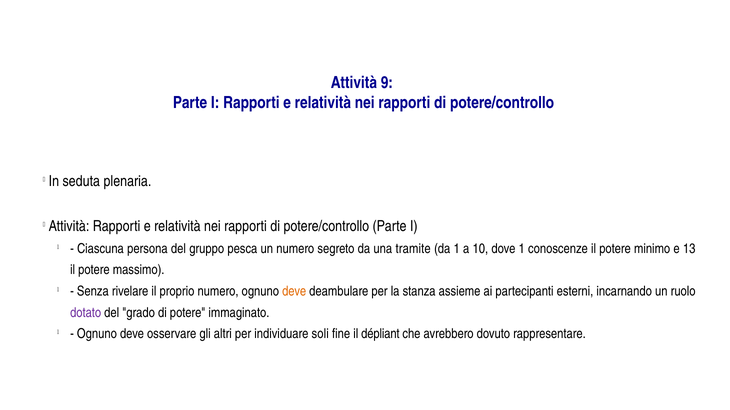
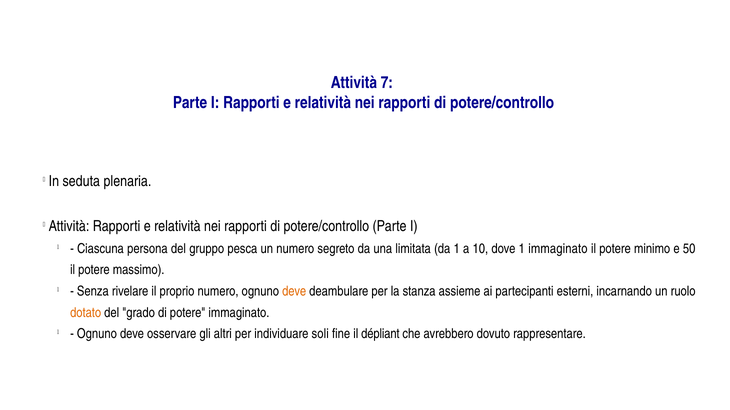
9: 9 -> 7
tramite: tramite -> limitata
1 conoscenze: conoscenze -> immaginato
13: 13 -> 50
dotato colour: purple -> orange
